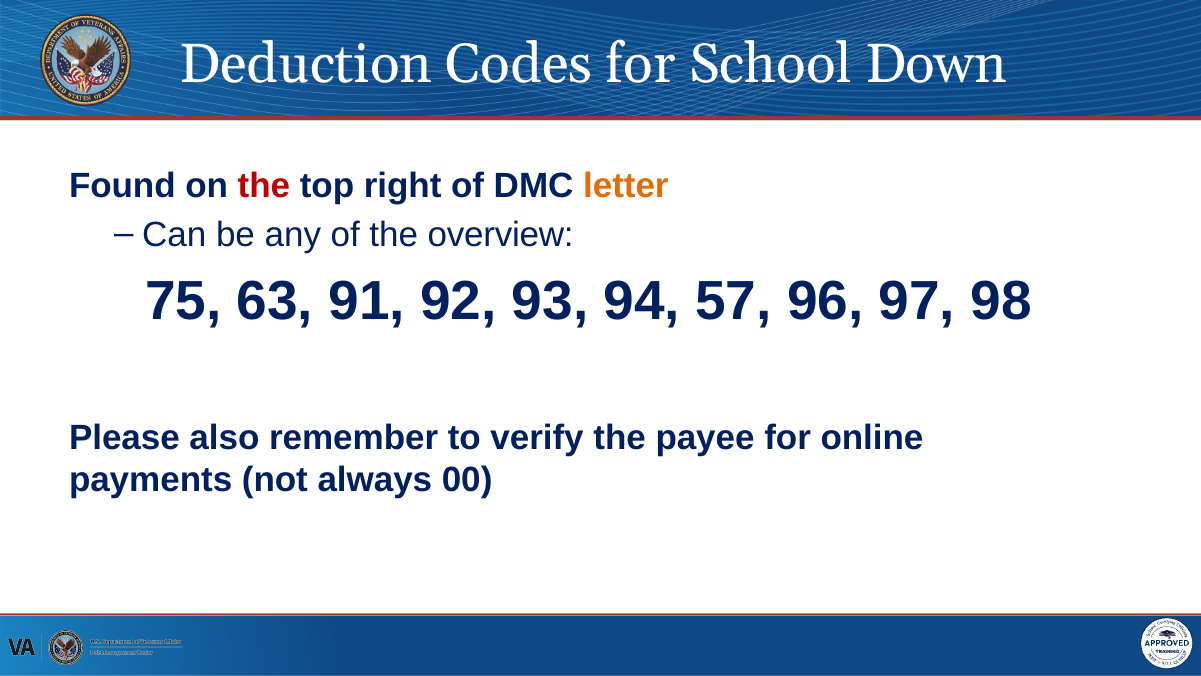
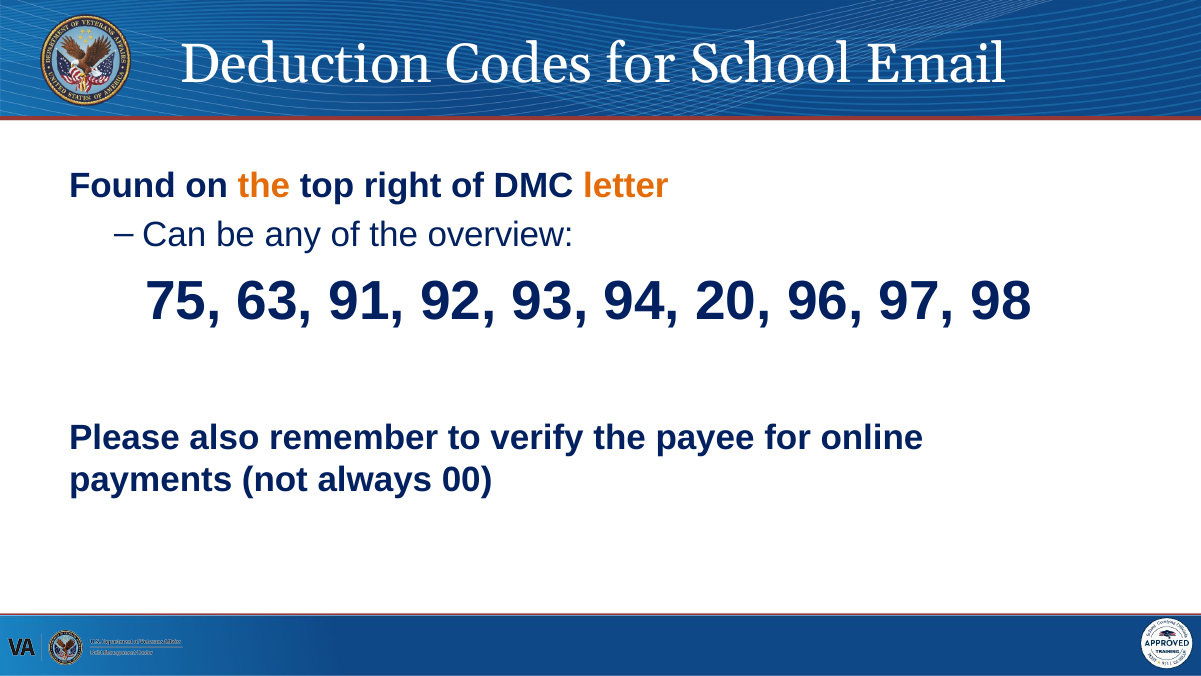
Down: Down -> Email
the at (264, 186) colour: red -> orange
57: 57 -> 20
